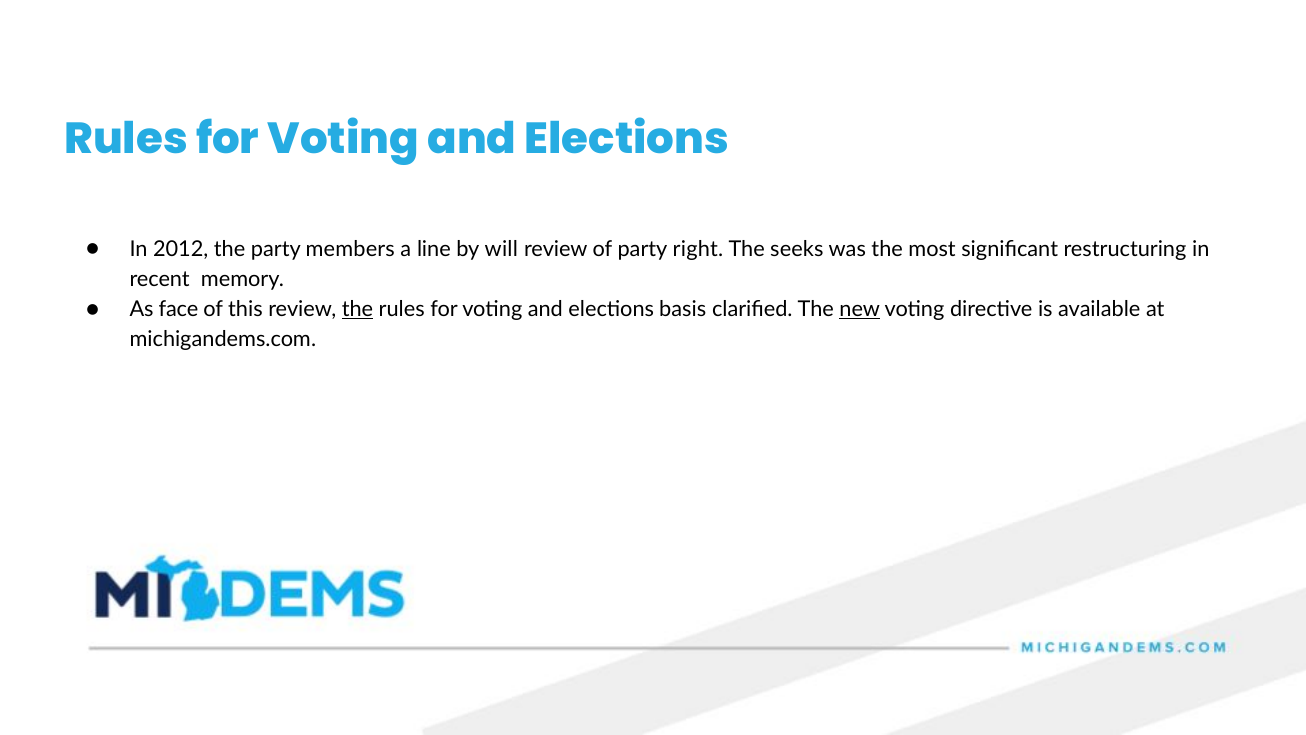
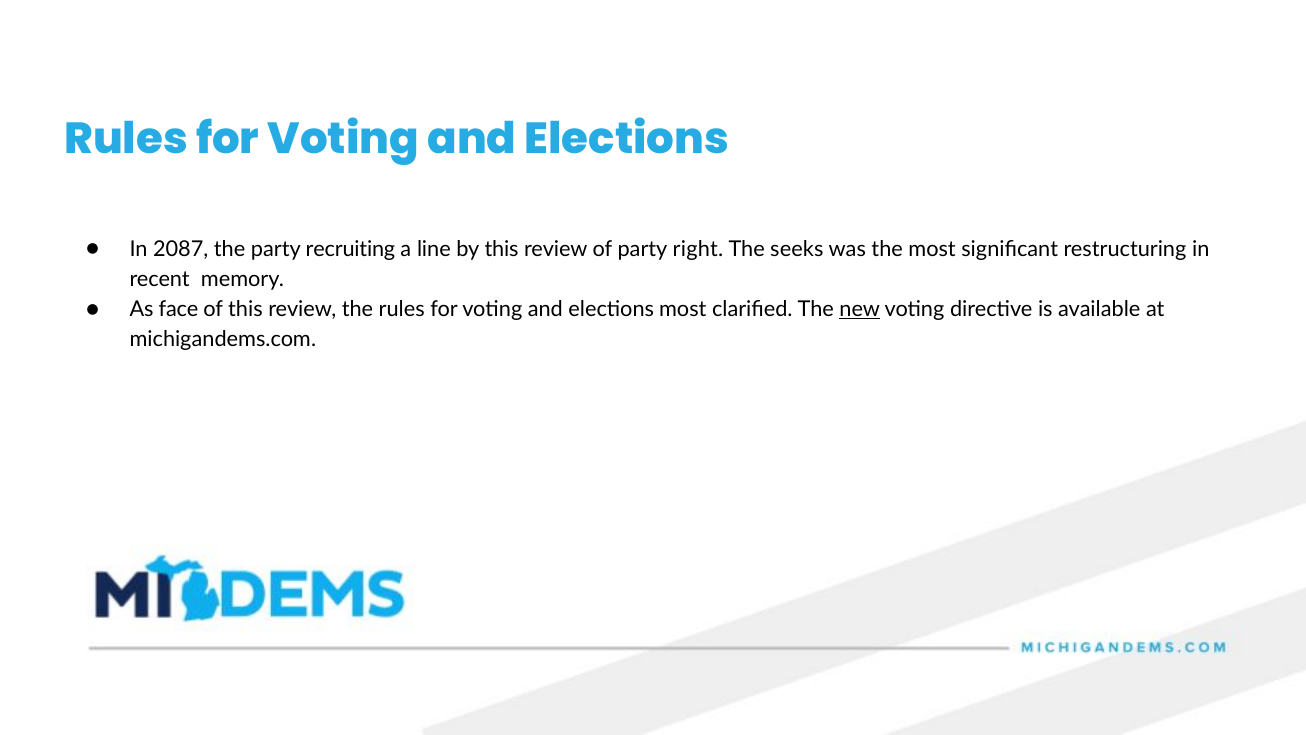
2012: 2012 -> 2087
members: members -> recruiting
by will: will -> this
the at (358, 309) underline: present -> none
elections basis: basis -> most
